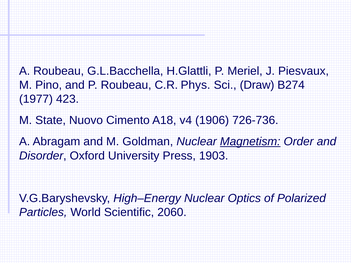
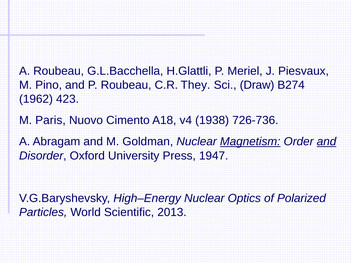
Phys: Phys -> They
1977: 1977 -> 1962
State: State -> Paris
1906: 1906 -> 1938
and at (327, 142) underline: none -> present
1903: 1903 -> 1947
2060: 2060 -> 2013
